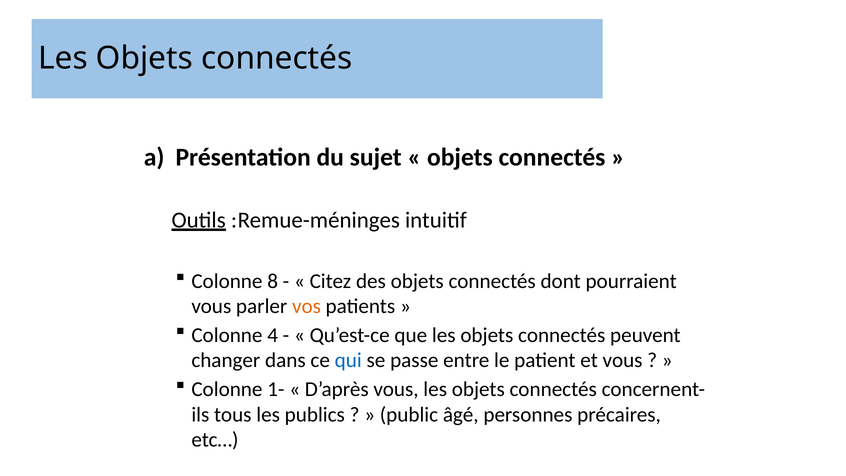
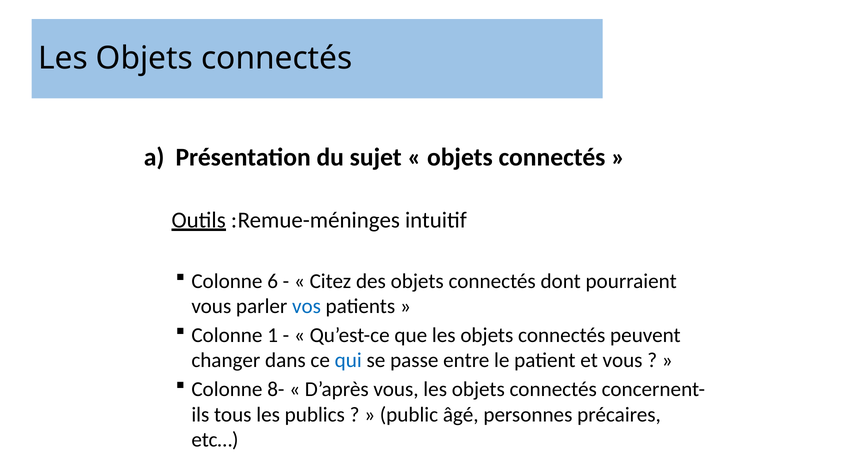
8: 8 -> 6
vos colour: orange -> blue
4: 4 -> 1
1-: 1- -> 8-
